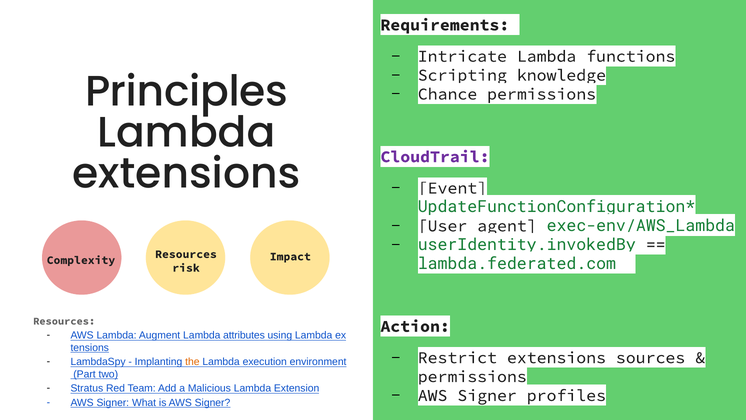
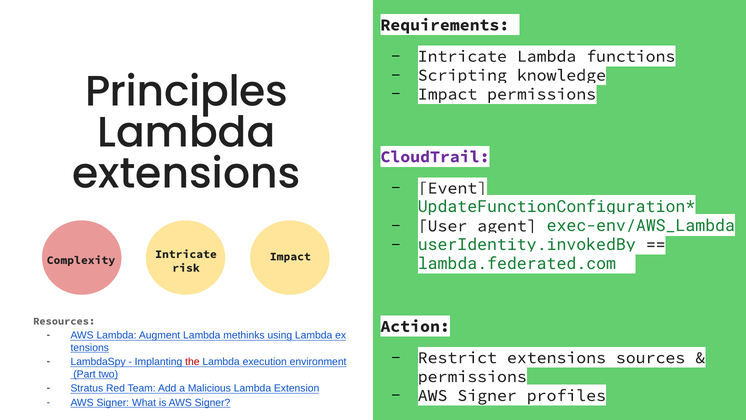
Chance at (448, 94): Chance -> Impact
Resources at (186, 254): Resources -> Intricate
attributes: attributes -> methinks
the colour: orange -> red
